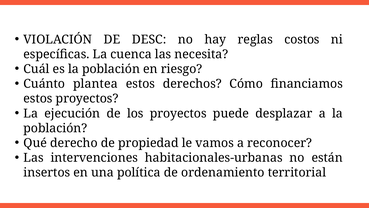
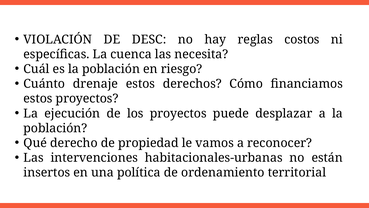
plantea: plantea -> drenaje
